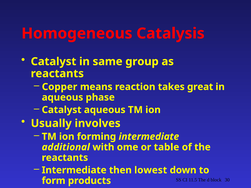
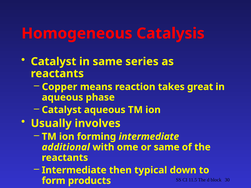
group: group -> series
or table: table -> same
lowest: lowest -> typical
